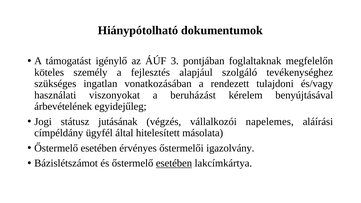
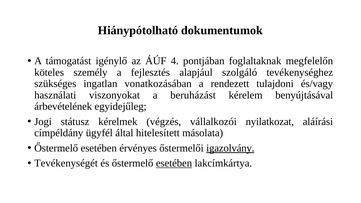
3: 3 -> 4
jutásának: jutásának -> kérelmek
napelemes: napelemes -> nyilatkozat
igazolvány underline: none -> present
Bázislétszámot: Bázislétszámot -> Tevékenységét
